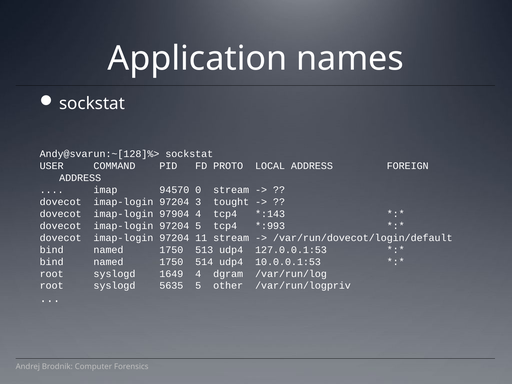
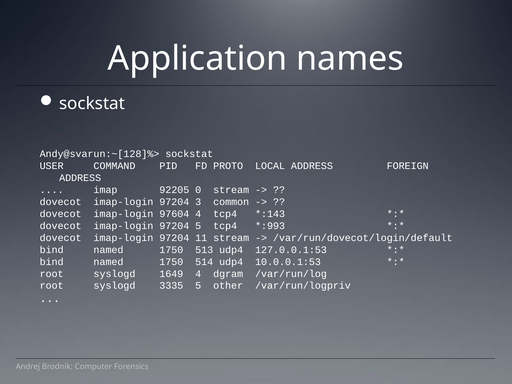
94570: 94570 -> 92205
tought: tought -> common
97904: 97904 -> 97604
5635: 5635 -> 3335
